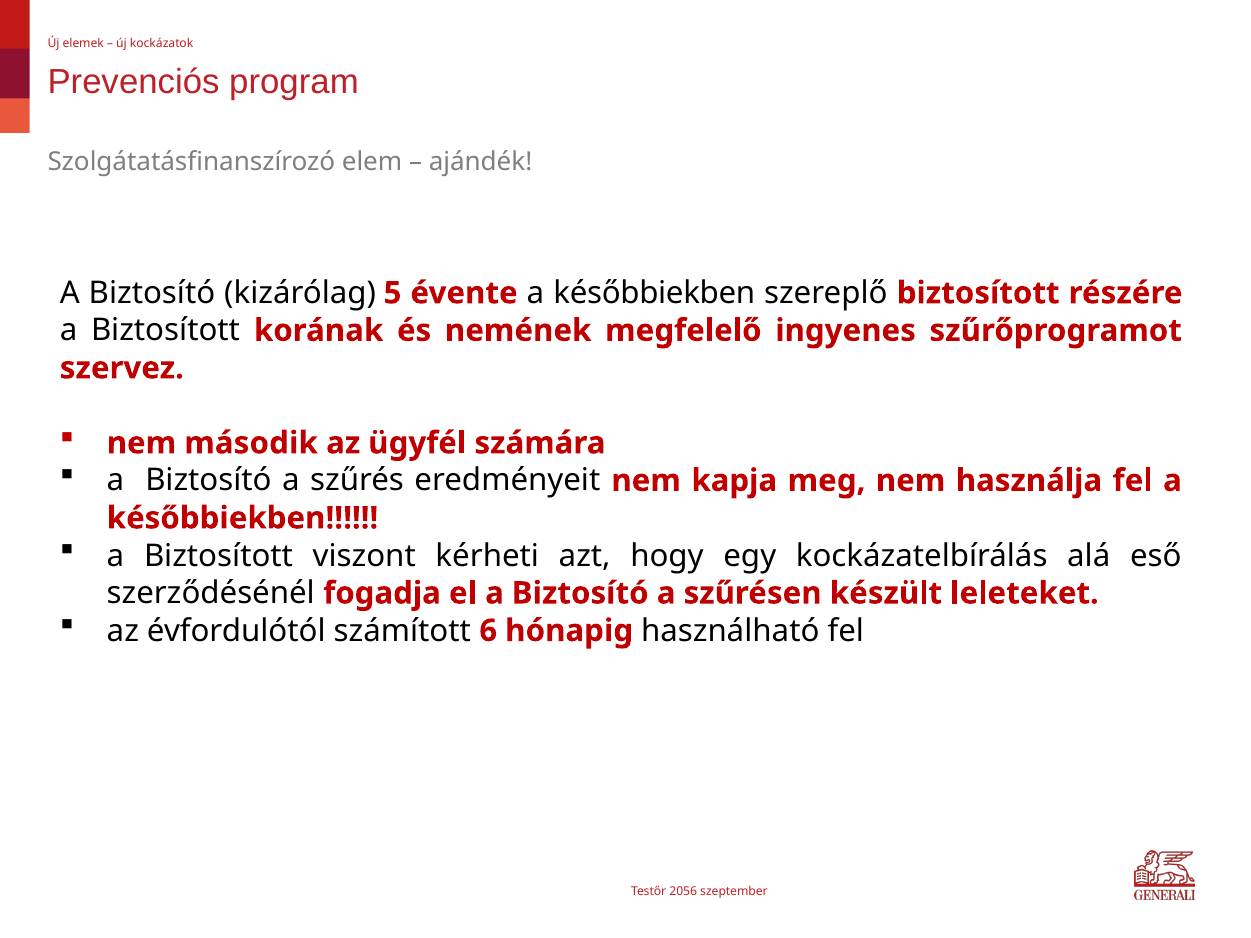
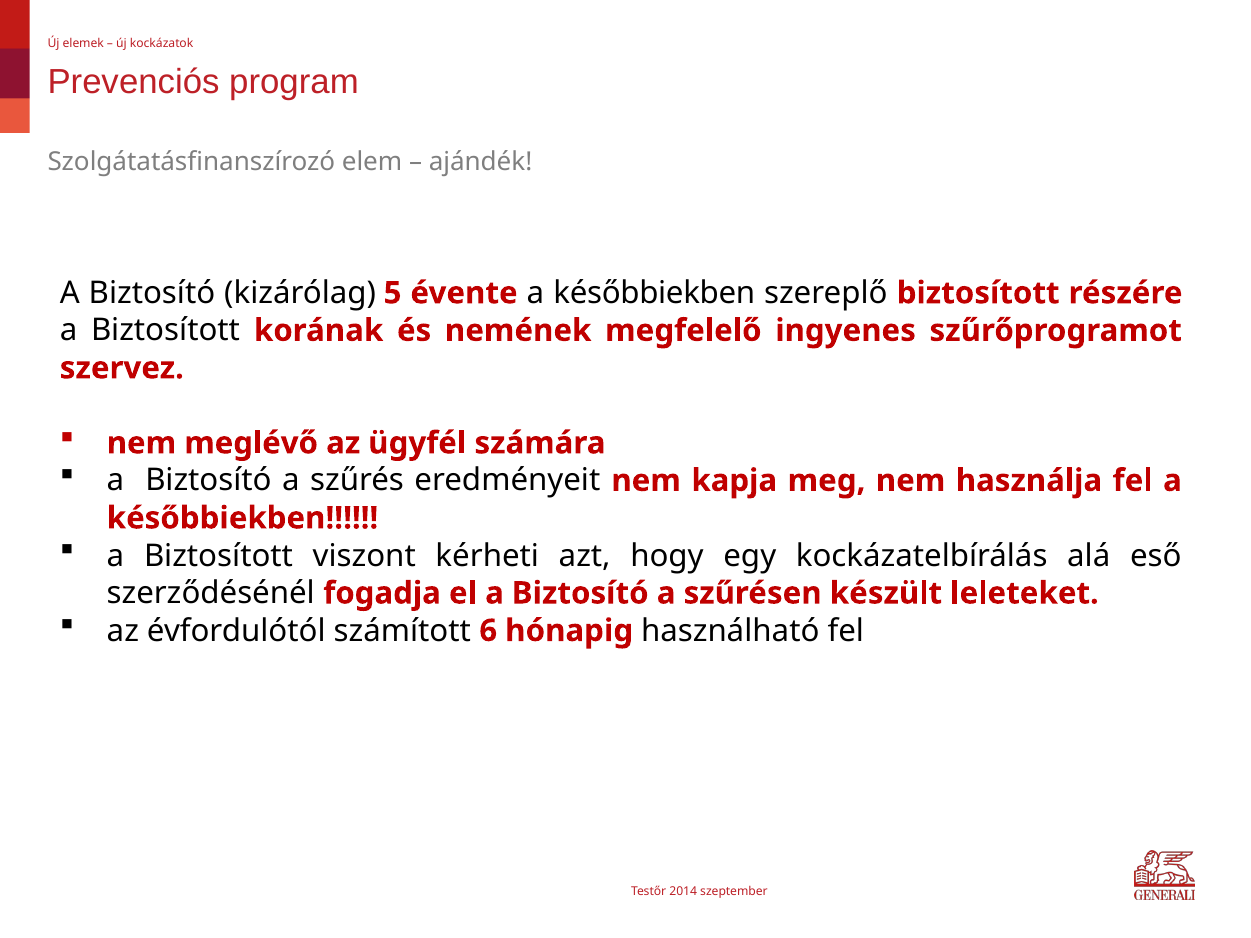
második: második -> meglévő
2056: 2056 -> 2014
